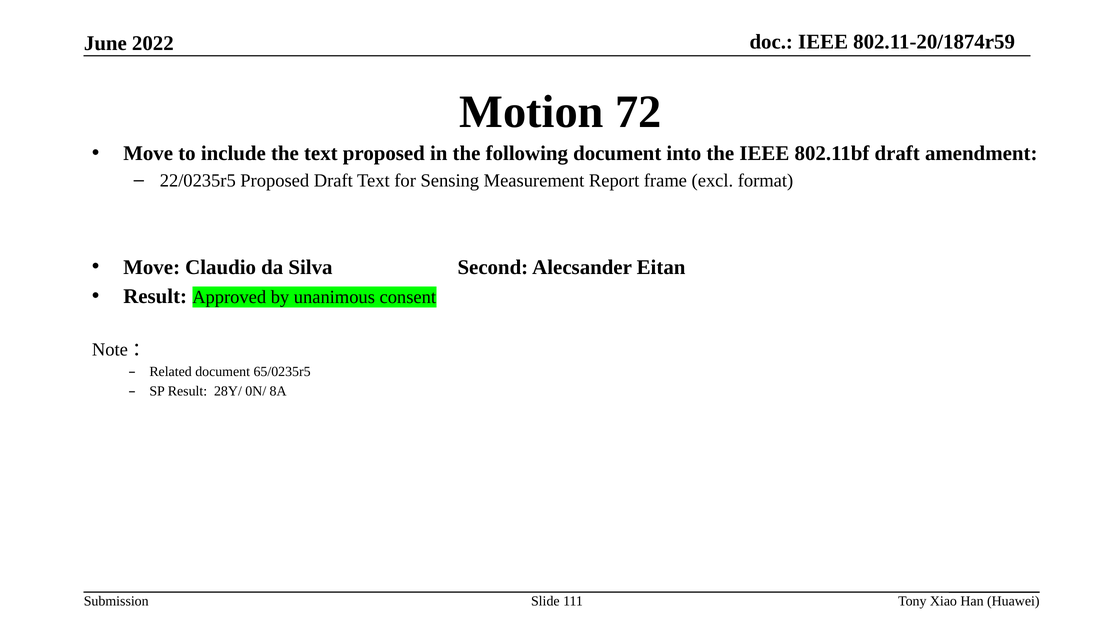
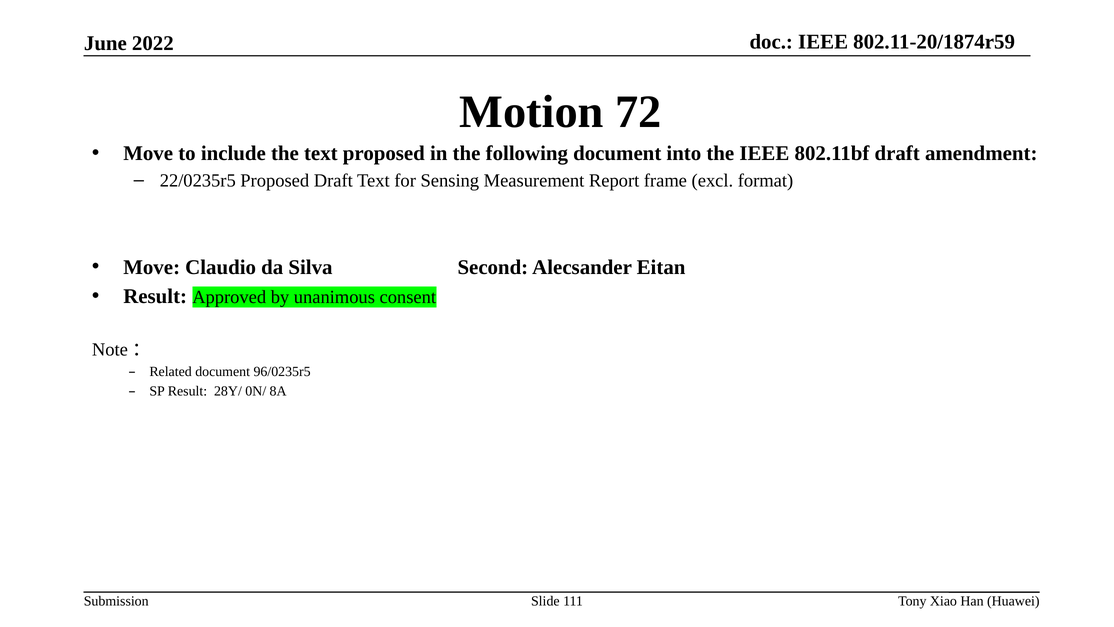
65/0235r5: 65/0235r5 -> 96/0235r5
